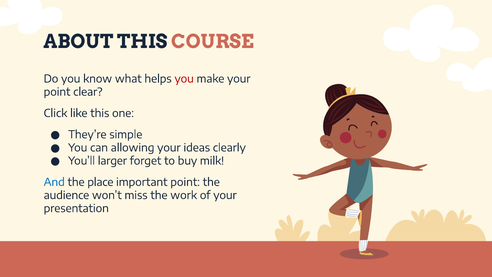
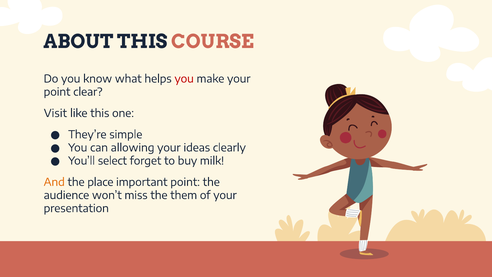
Click: Click -> Visit
larger: larger -> select
And colour: blue -> orange
work: work -> them
